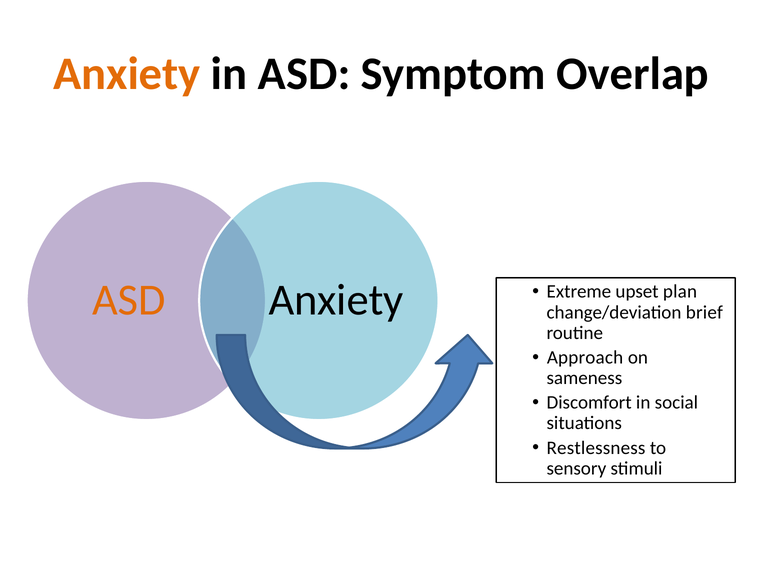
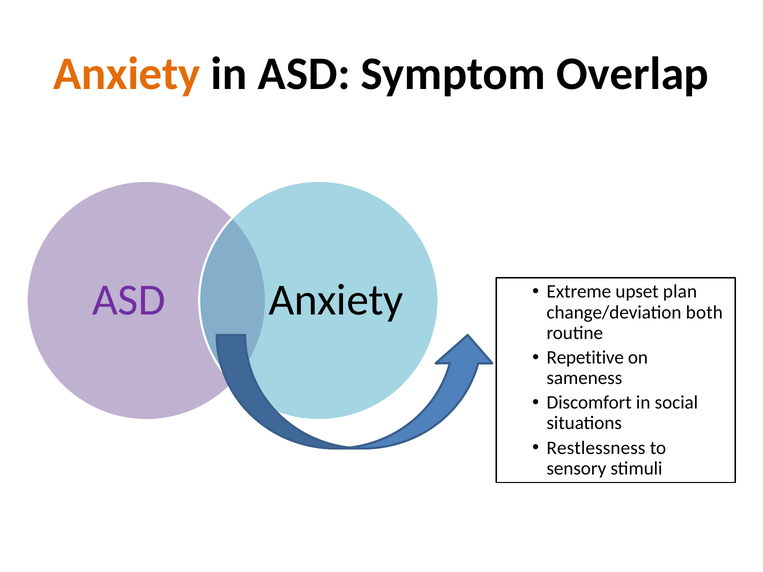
ASD at (129, 300) colour: orange -> purple
brief: brief -> both
Approach: Approach -> Repetitive
